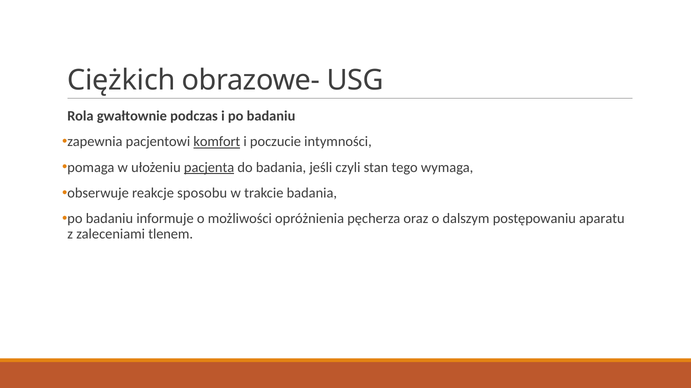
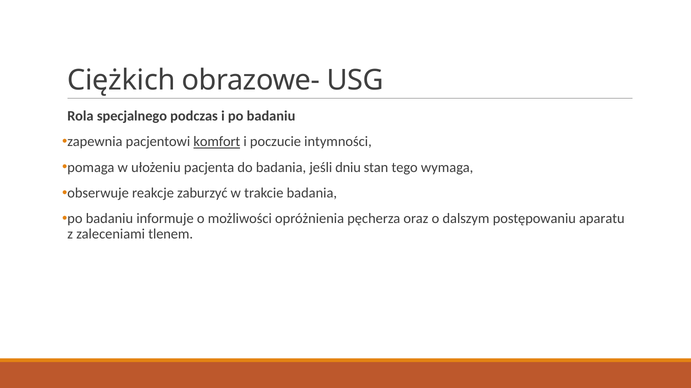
gwałtownie: gwałtownie -> specjalnego
pacjenta underline: present -> none
czyli: czyli -> dniu
sposobu: sposobu -> zaburzyć
